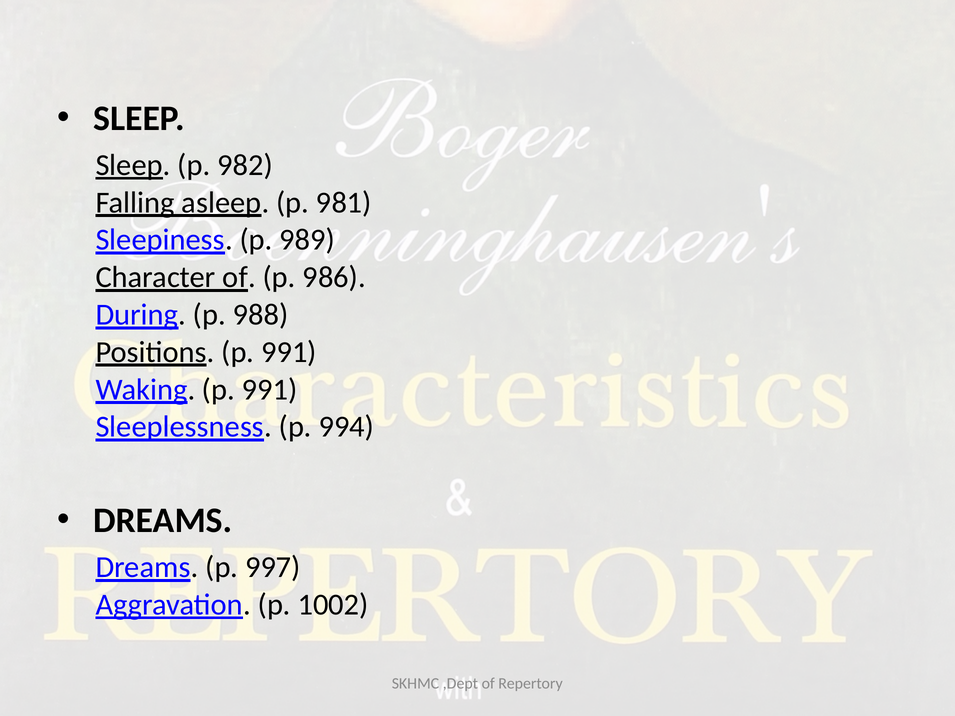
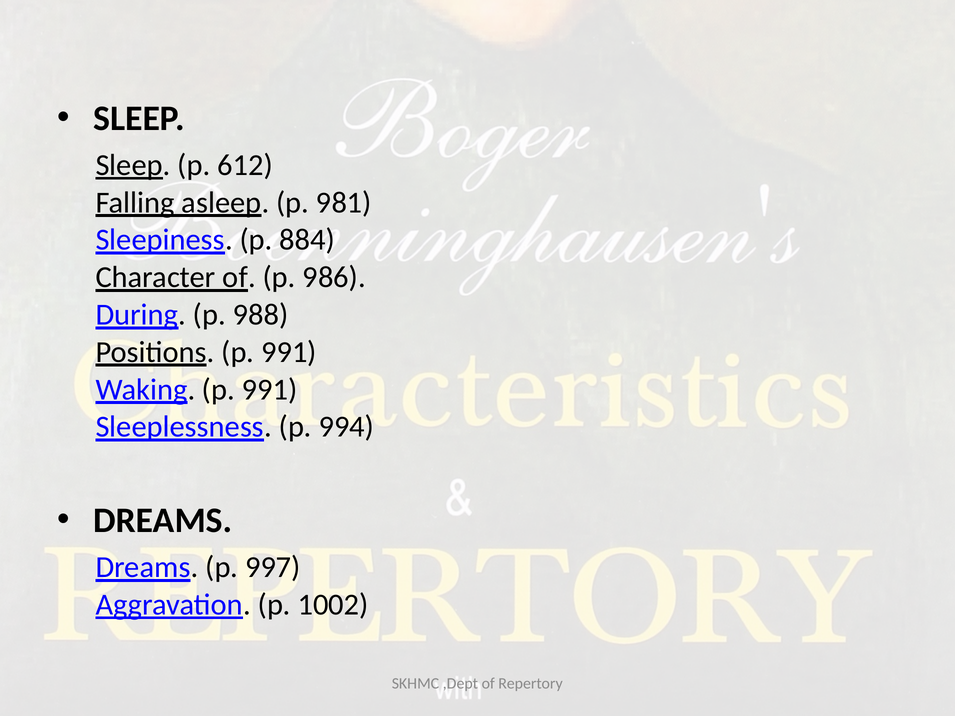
982: 982 -> 612
989: 989 -> 884
